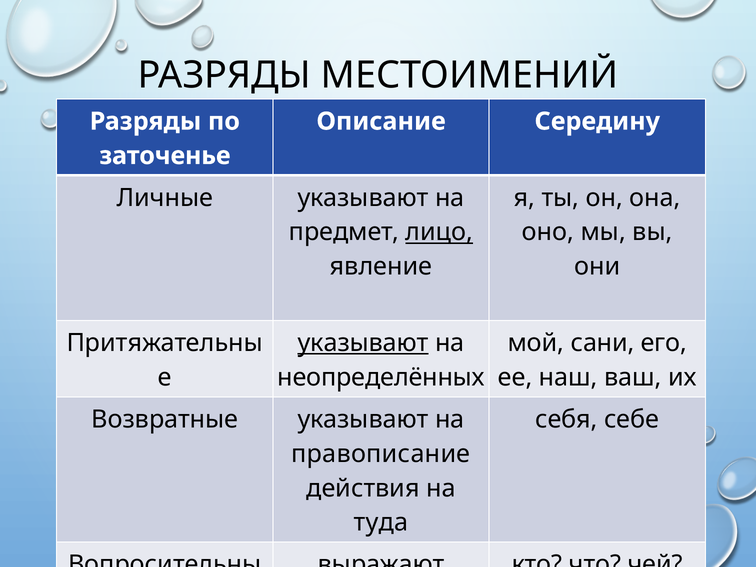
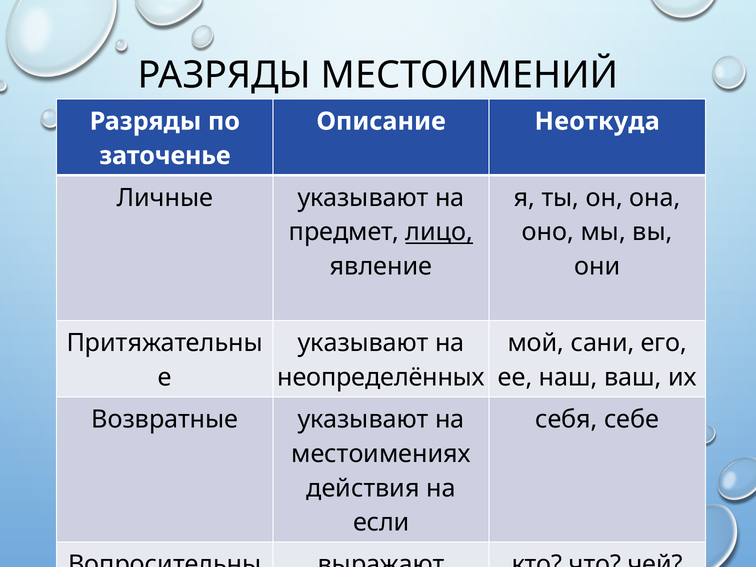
Середину: Середину -> Неоткуда
указывают at (363, 343) underline: present -> none
правописание: правописание -> местоимениях
туда: туда -> если
